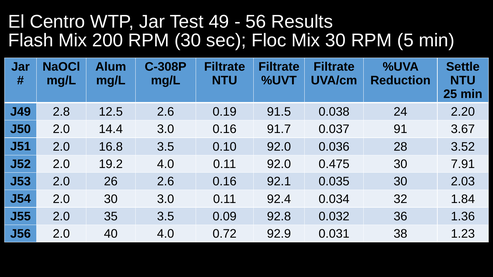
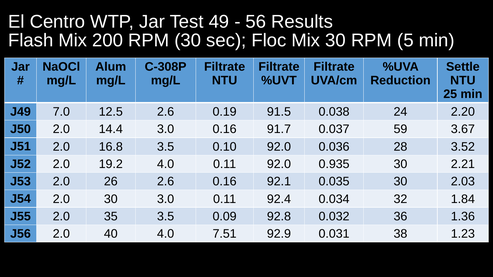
2.8: 2.8 -> 7.0
91: 91 -> 59
0.475: 0.475 -> 0.935
7.91: 7.91 -> 2.21
0.72: 0.72 -> 7.51
